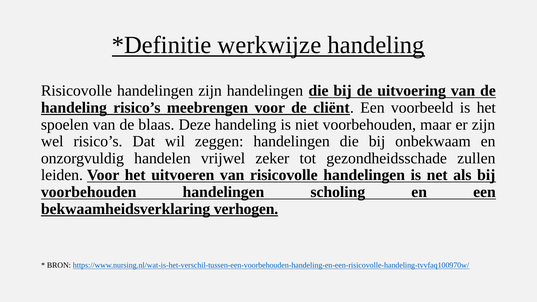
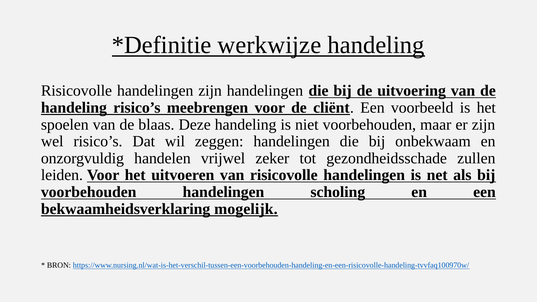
verhogen: verhogen -> mogelijk
